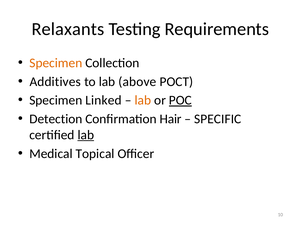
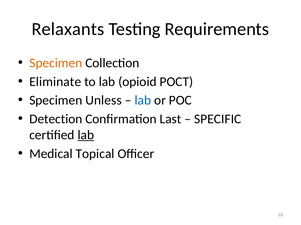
Additives: Additives -> Eliminate
above: above -> opioid
Linked: Linked -> Unless
lab at (143, 101) colour: orange -> blue
POC underline: present -> none
Hair: Hair -> Last
